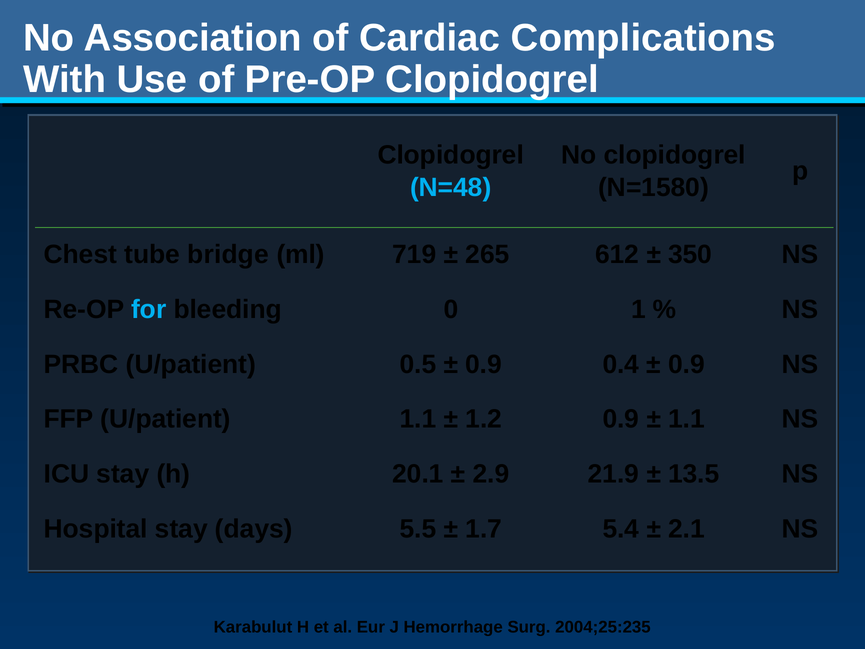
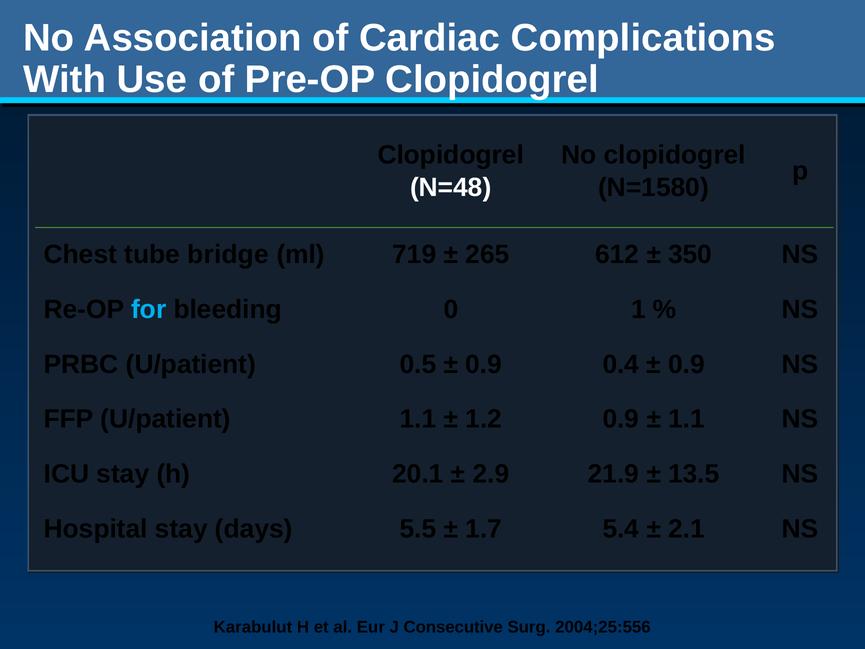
N=48 colour: light blue -> white
Hemorrhage: Hemorrhage -> Consecutive
2004;25:235: 2004;25:235 -> 2004;25:556
